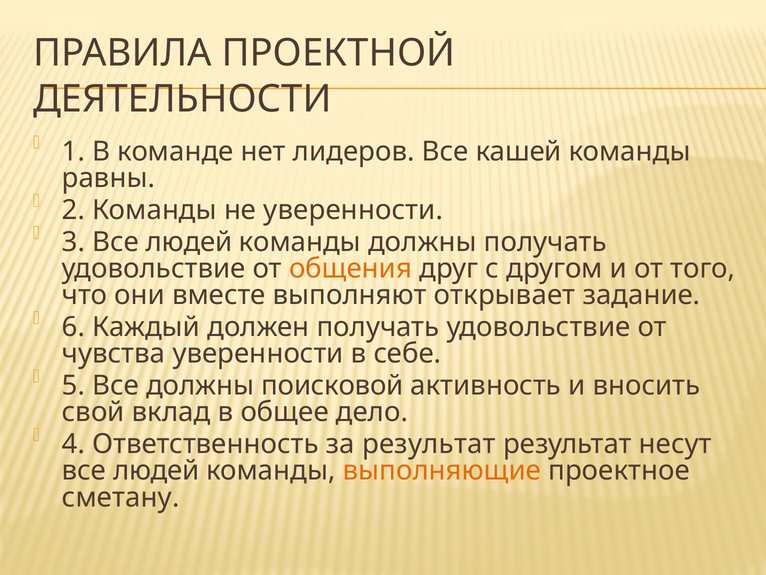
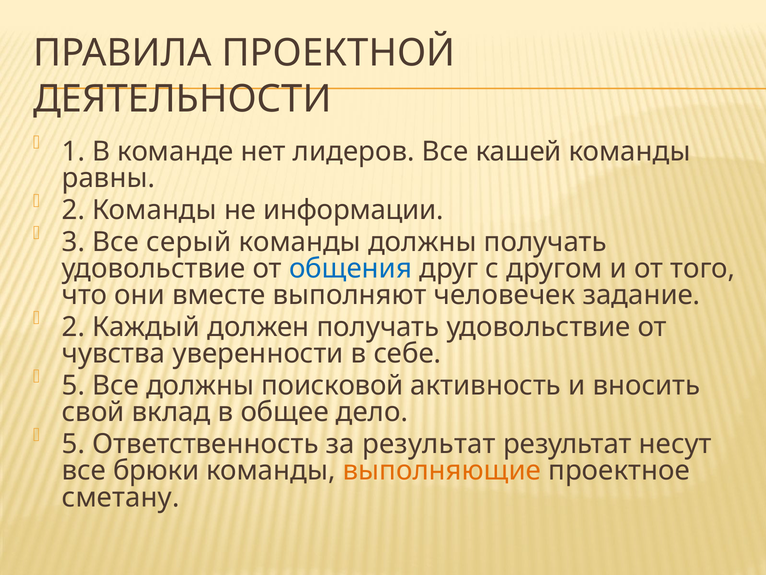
не уверенности: уверенности -> информации
3 Все людей: людей -> серый
общения colour: orange -> blue
открывает: открывает -> человечек
6 at (73, 327): 6 -> 2
4 at (73, 444): 4 -> 5
людей at (156, 470): людей -> брюки
